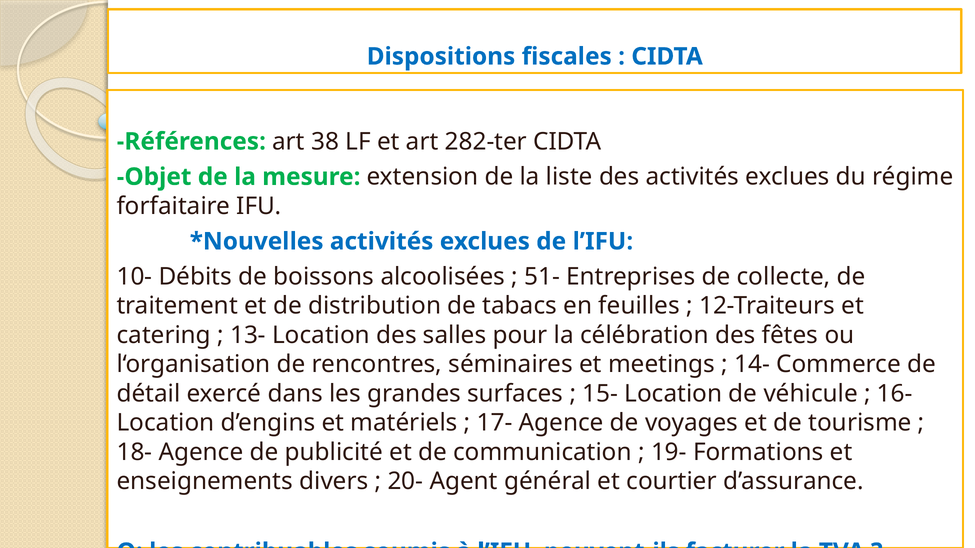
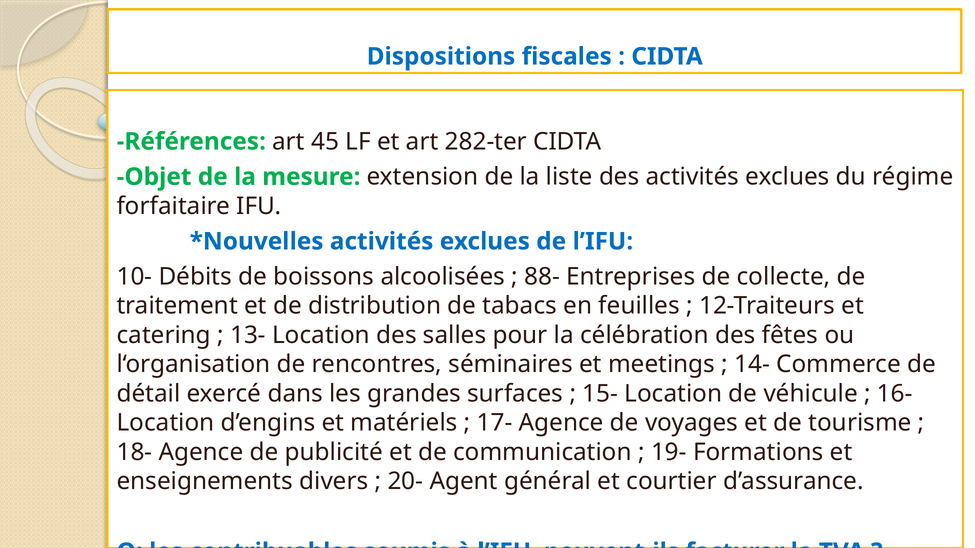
38: 38 -> 45
51-: 51- -> 88-
